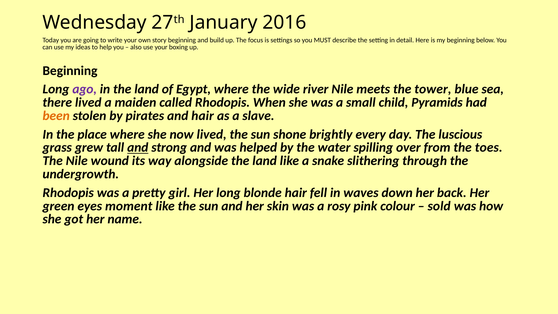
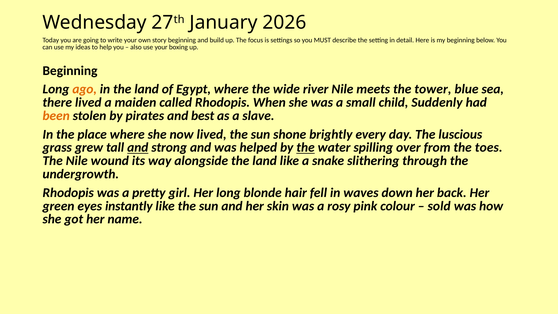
2016: 2016 -> 2026
ago colour: purple -> orange
Pyramids: Pyramids -> Suddenly
and hair: hair -> best
the at (306, 148) underline: none -> present
moment: moment -> instantly
